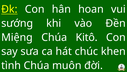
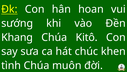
Miệng: Miệng -> Khang
